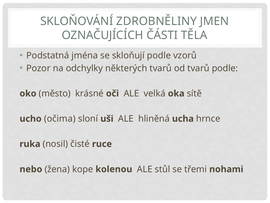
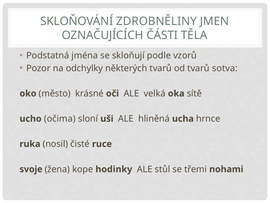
tvarů podle: podle -> sotva
nebo: nebo -> svoje
kolenou: kolenou -> hodinky
